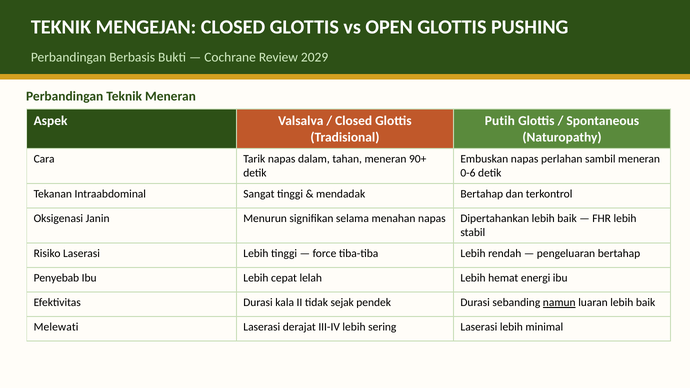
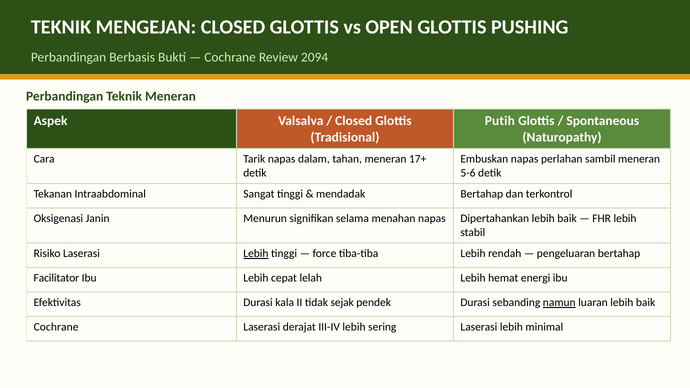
2029: 2029 -> 2094
90+: 90+ -> 17+
0-6: 0-6 -> 5-6
Lebih at (256, 254) underline: none -> present
Penyebab: Penyebab -> Facilitator
Melewati at (56, 327): Melewati -> Cochrane
